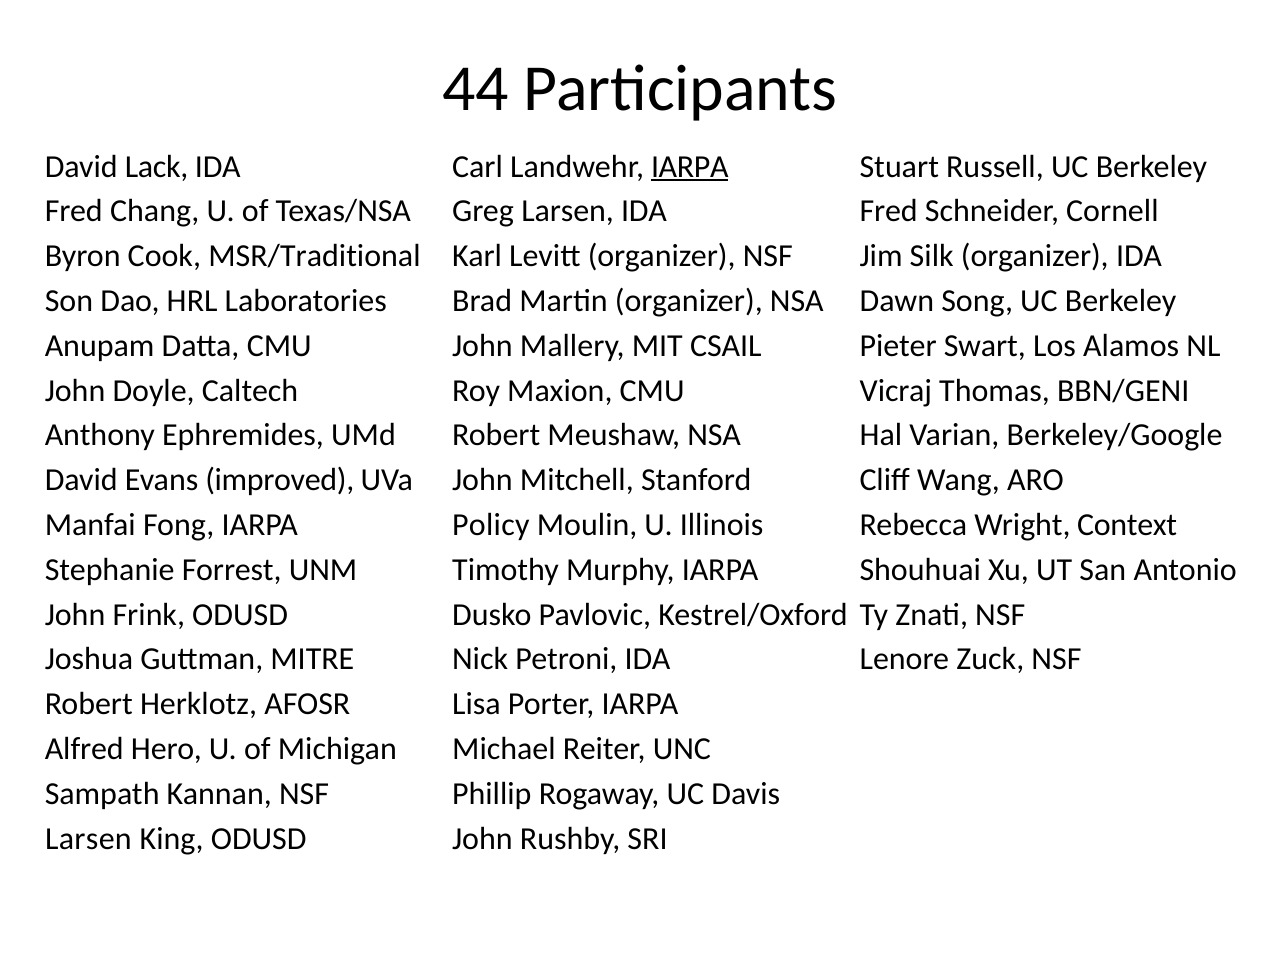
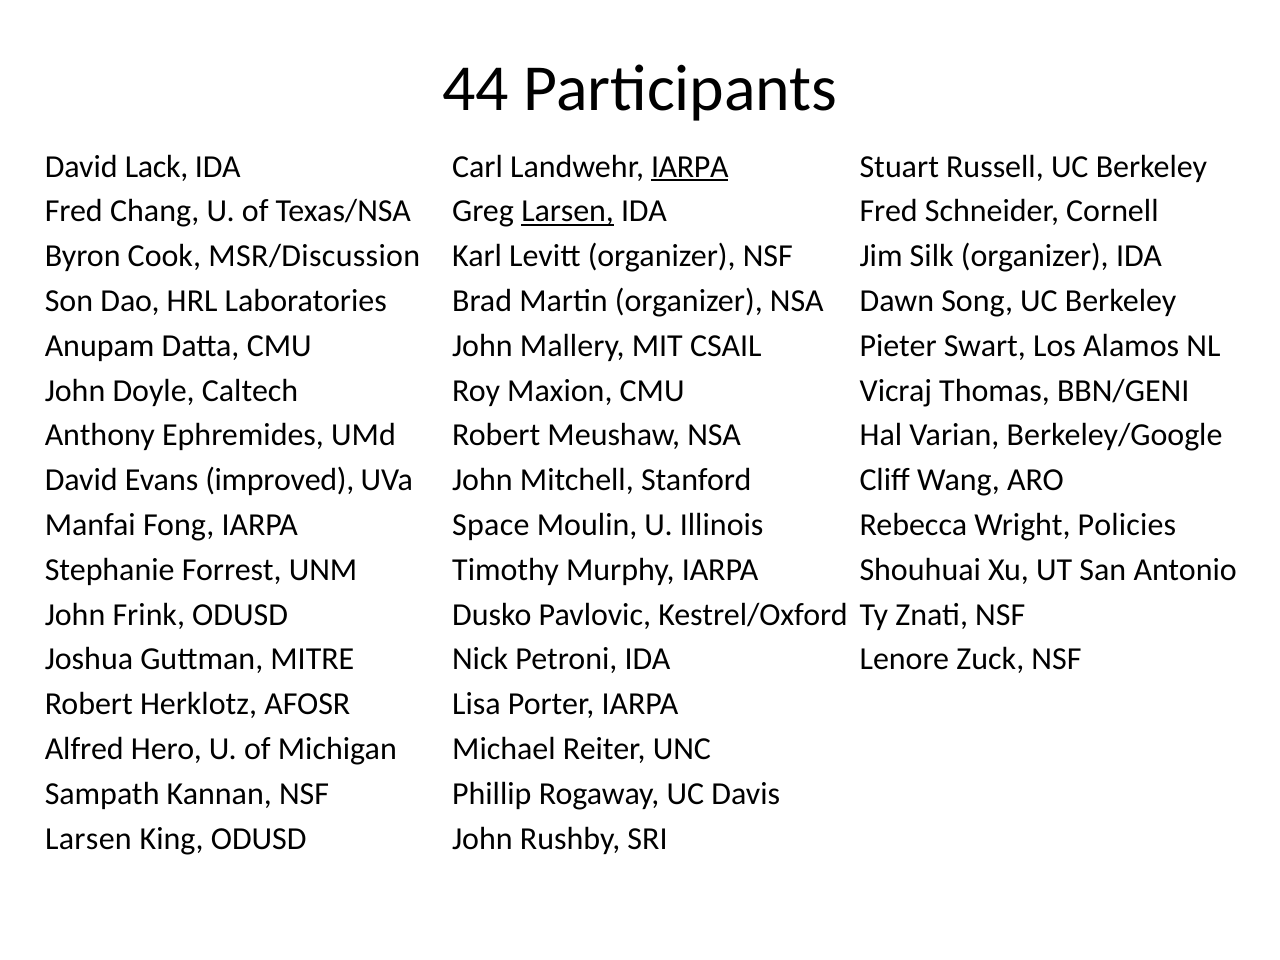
Larsen at (568, 211) underline: none -> present
MSR/Traditional: MSR/Traditional -> MSR/Discussion
Policy: Policy -> Space
Context: Context -> Policies
